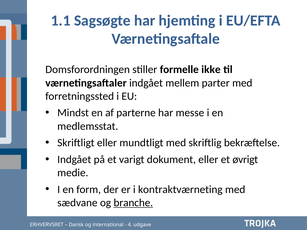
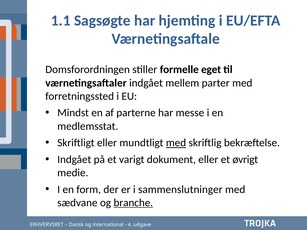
ikke: ikke -> eget
med at (176, 143) underline: none -> present
kontraktværneting: kontraktværneting -> sammenslutninger
